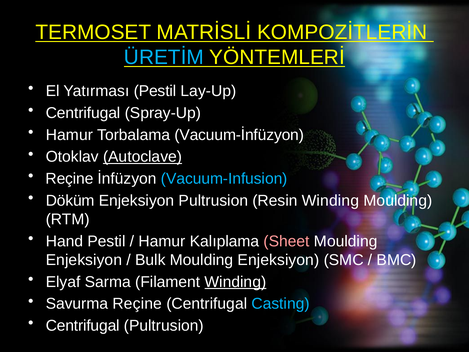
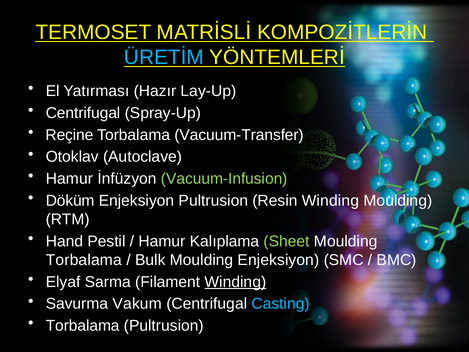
Yatırması Pestil: Pestil -> Hazır
Hamur at (69, 135): Hamur -> Reçine
Vacuum-İnfüzyon: Vacuum-İnfüzyon -> Vacuum-Transfer
Autoclave underline: present -> none
Reçine at (70, 179): Reçine -> Hamur
Vacuum-Infusion colour: light blue -> light green
Sheet colour: pink -> light green
Enjeksiyon at (84, 260): Enjeksiyon -> Torbalama
Savurma Reçine: Reçine -> Vakum
Centrifugal at (83, 325): Centrifugal -> Torbalama
